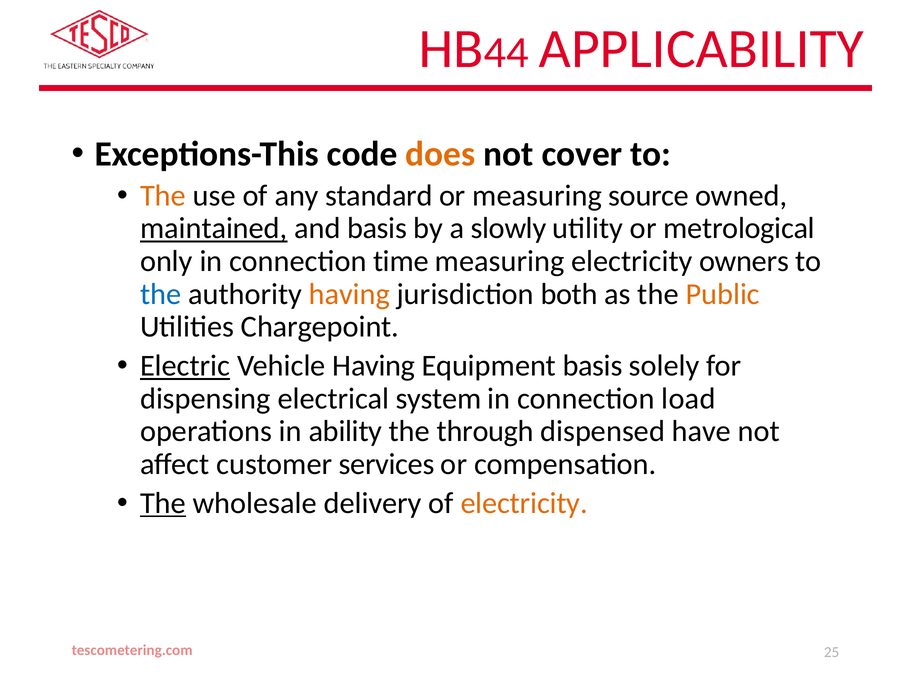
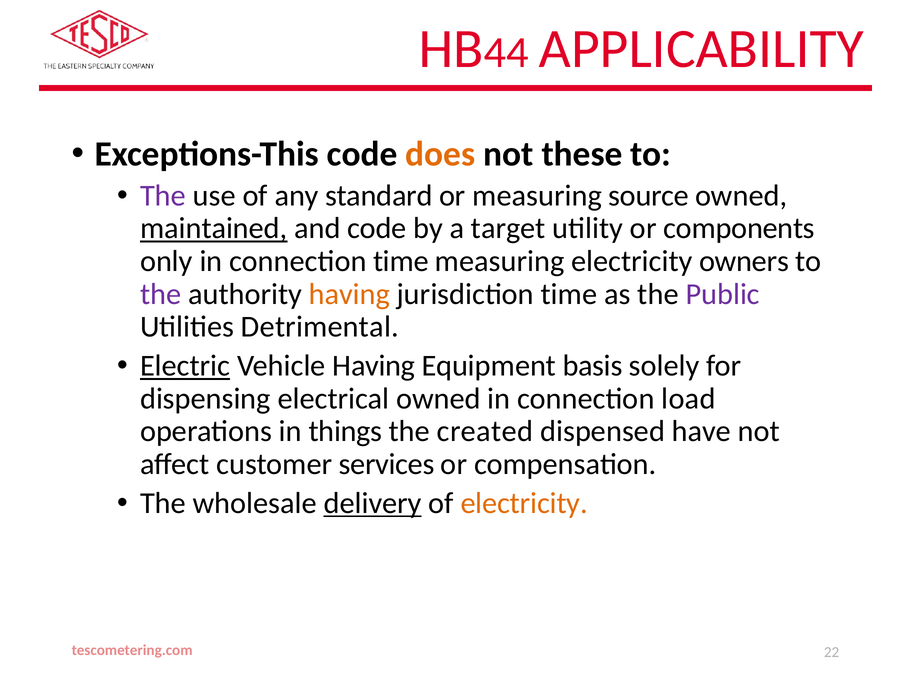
cover: cover -> these
The at (163, 196) colour: orange -> purple
and basis: basis -> code
slowly: slowly -> target
metrological: metrological -> components
the at (161, 294) colour: blue -> purple
jurisdiction both: both -> time
Public colour: orange -> purple
Chargepoint: Chargepoint -> Detrimental
electrical system: system -> owned
ability: ability -> things
through: through -> created
The at (163, 503) underline: present -> none
delivery underline: none -> present
25: 25 -> 22
